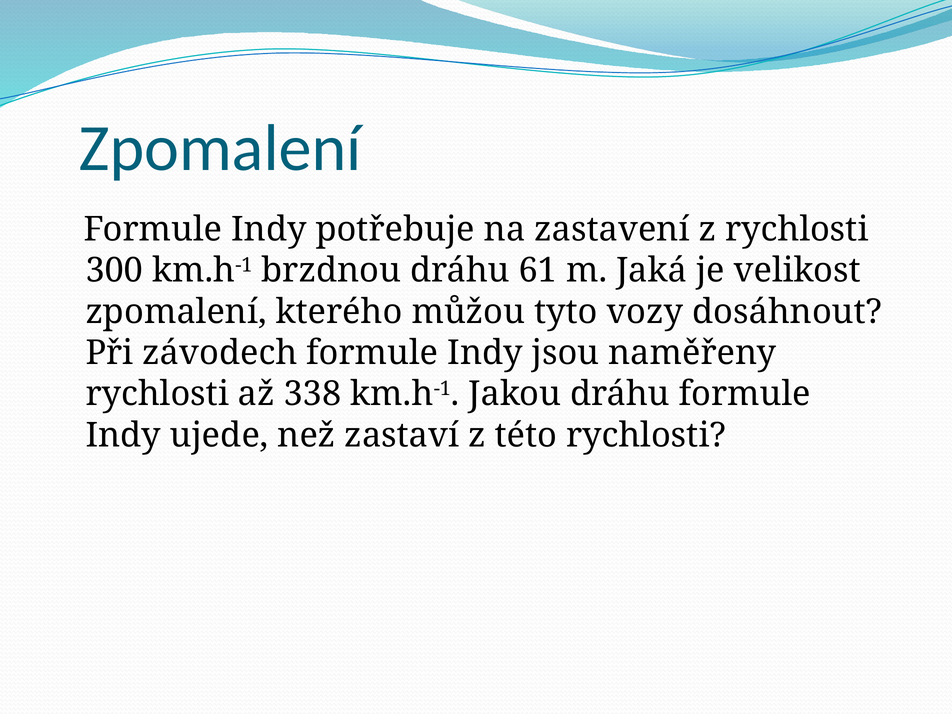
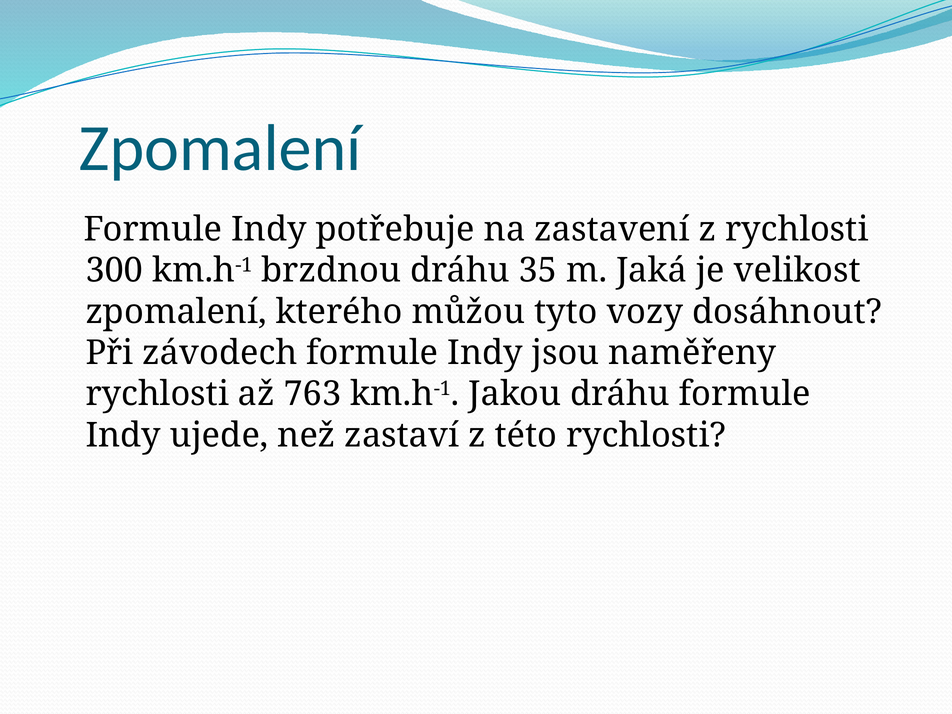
61: 61 -> 35
338: 338 -> 763
